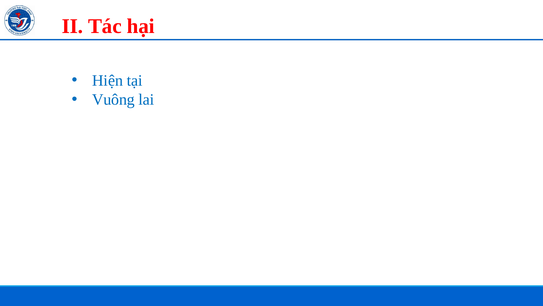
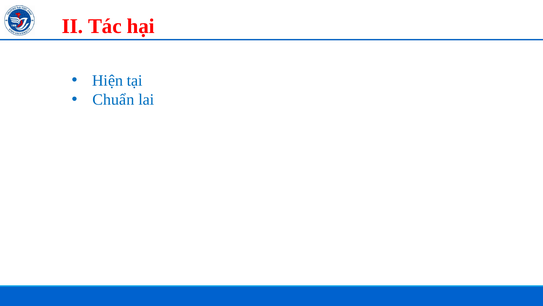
Vuông: Vuông -> Chuẩn
